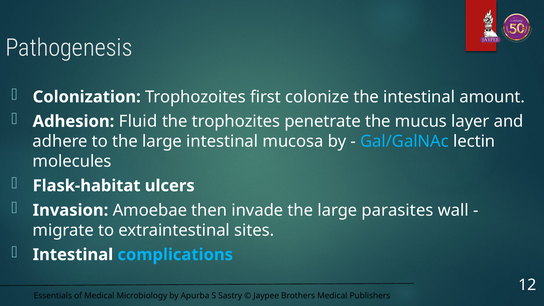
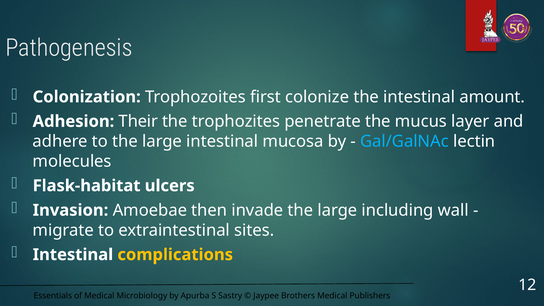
Fluid: Fluid -> Their
parasites: parasites -> including
complications colour: light blue -> yellow
